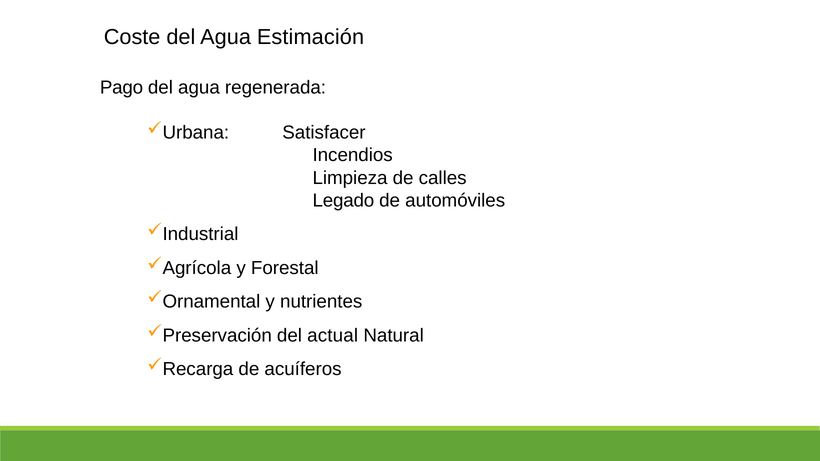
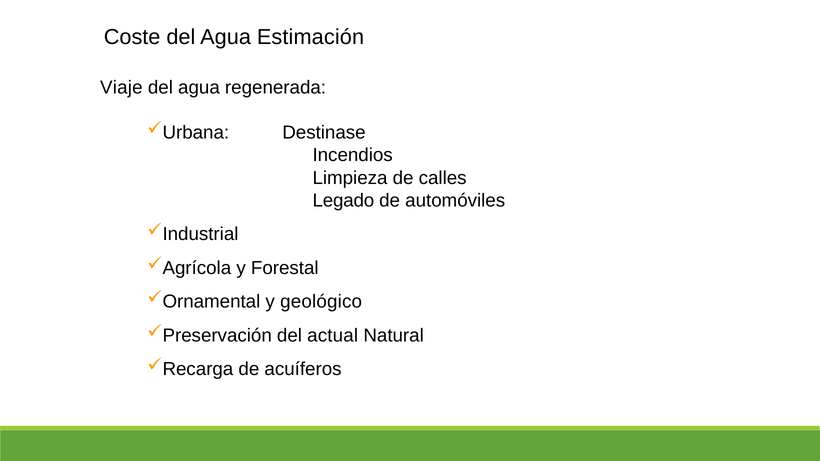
Pago: Pago -> Viaje
Satisfacer: Satisfacer -> Destinase
nutrientes: nutrientes -> geológico
